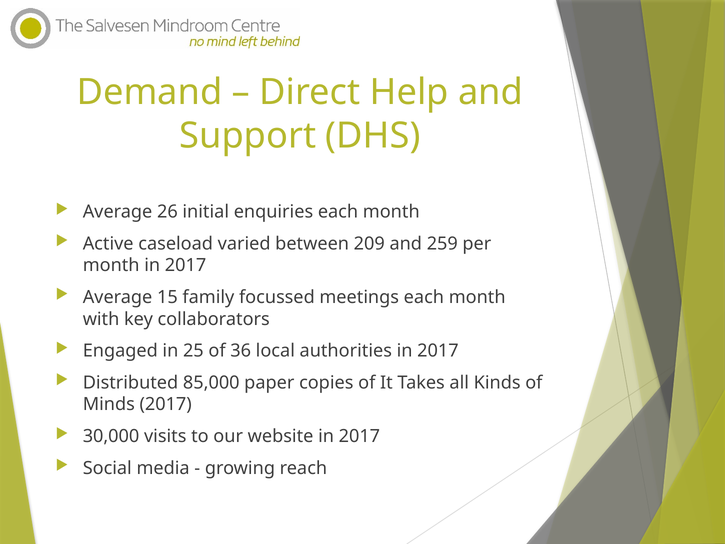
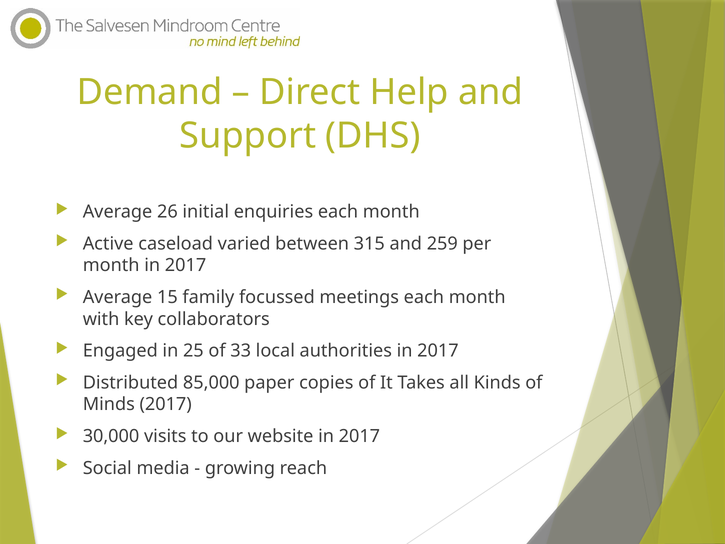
209: 209 -> 315
36: 36 -> 33
